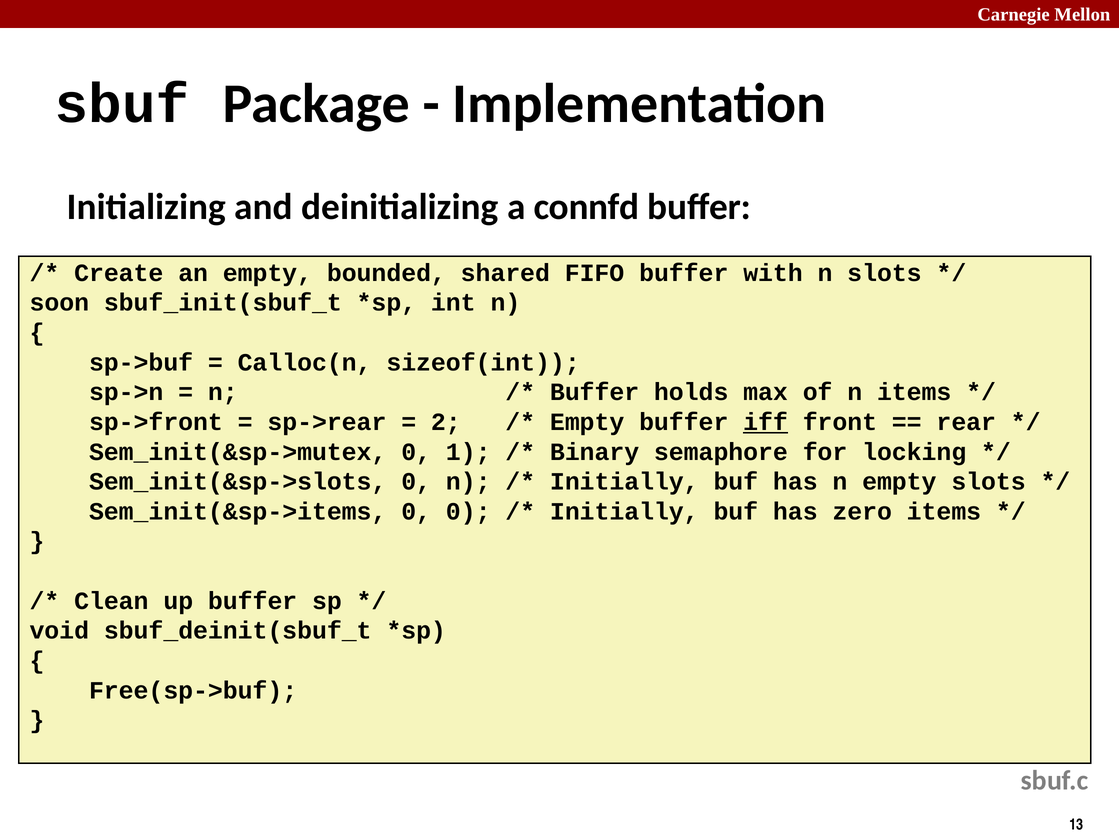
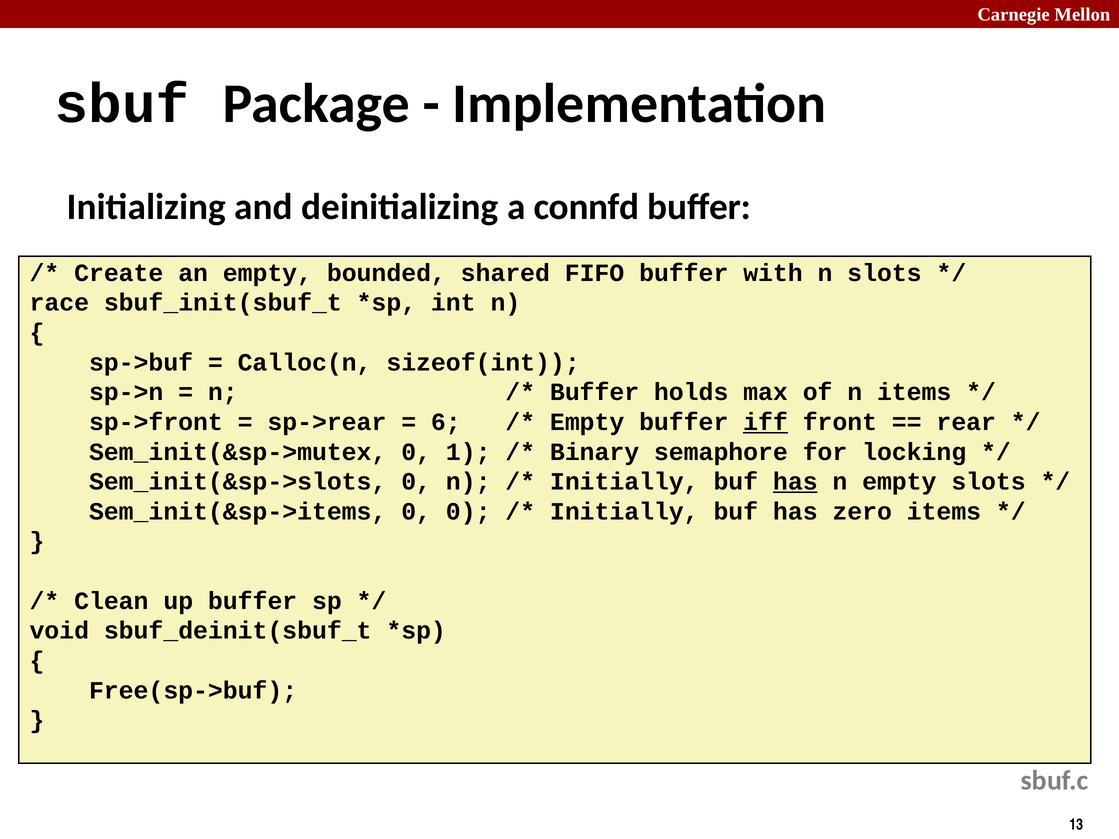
soon: soon -> race
2: 2 -> 6
has at (795, 482) underline: none -> present
